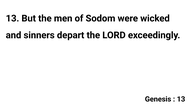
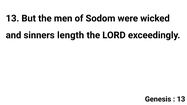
depart: depart -> length
